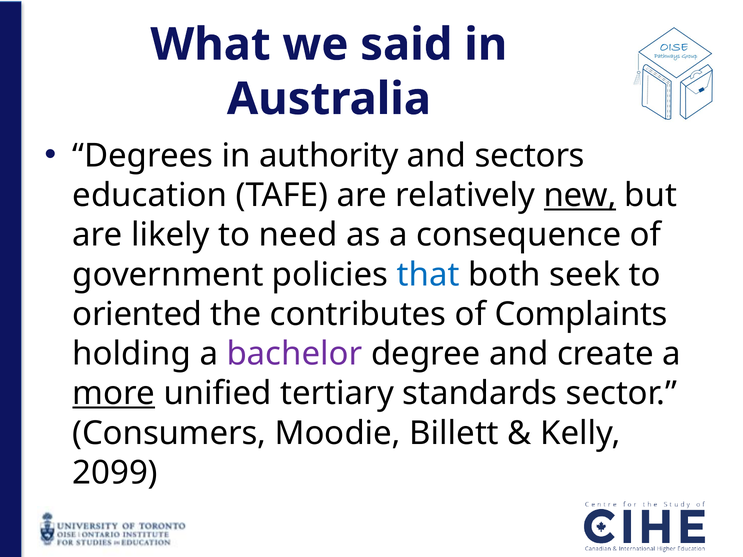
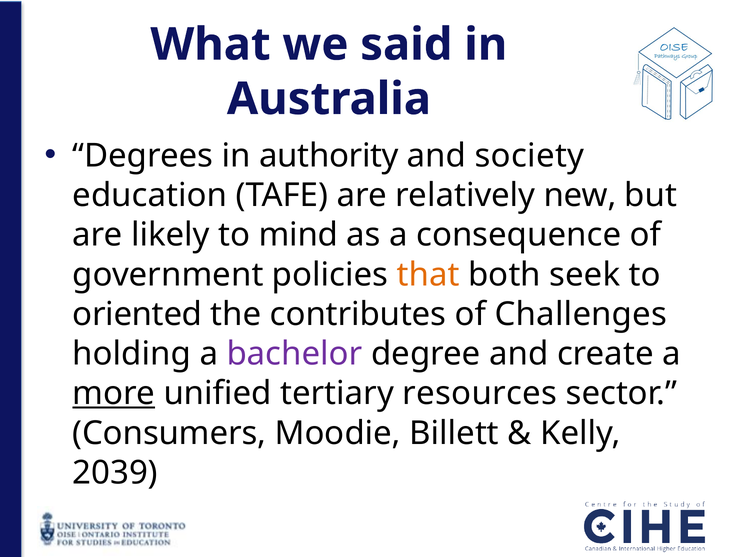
sectors: sectors -> society
new underline: present -> none
need: need -> mind
that colour: blue -> orange
Complaints: Complaints -> Challenges
standards: standards -> resources
2099: 2099 -> 2039
